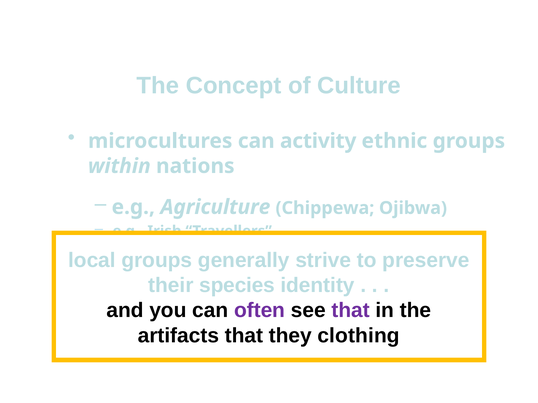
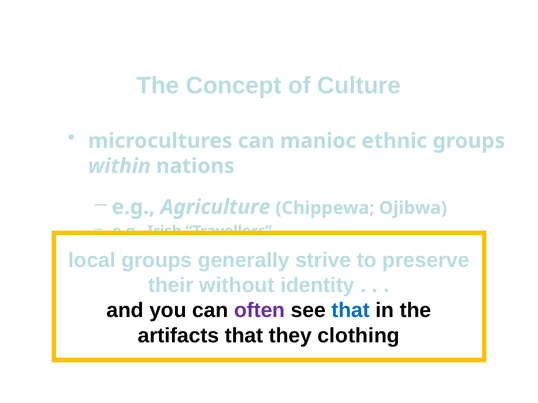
activity: activity -> manioc
species: species -> without
that at (351, 311) colour: purple -> blue
